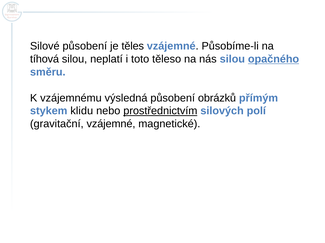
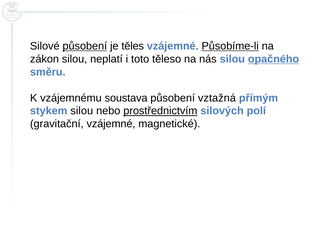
působení at (85, 46) underline: none -> present
Působíme-li underline: none -> present
tíhová: tíhová -> zákon
výsledná: výsledná -> soustava
obrázků: obrázků -> vztažná
stykem klidu: klidu -> silou
